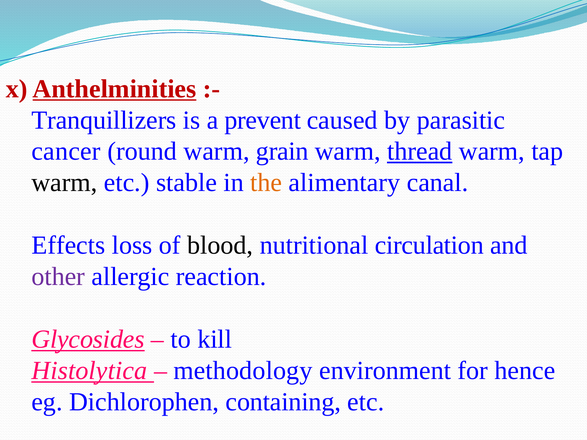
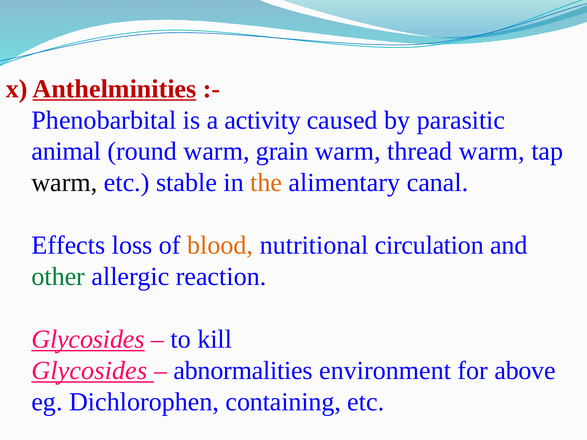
Tranquillizers: Tranquillizers -> Phenobarbital
prevent: prevent -> activity
cancer: cancer -> animal
thread underline: present -> none
blood colour: black -> orange
other colour: purple -> green
Histolytica at (89, 371): Histolytica -> Glycosides
methodology: methodology -> abnormalities
hence: hence -> above
